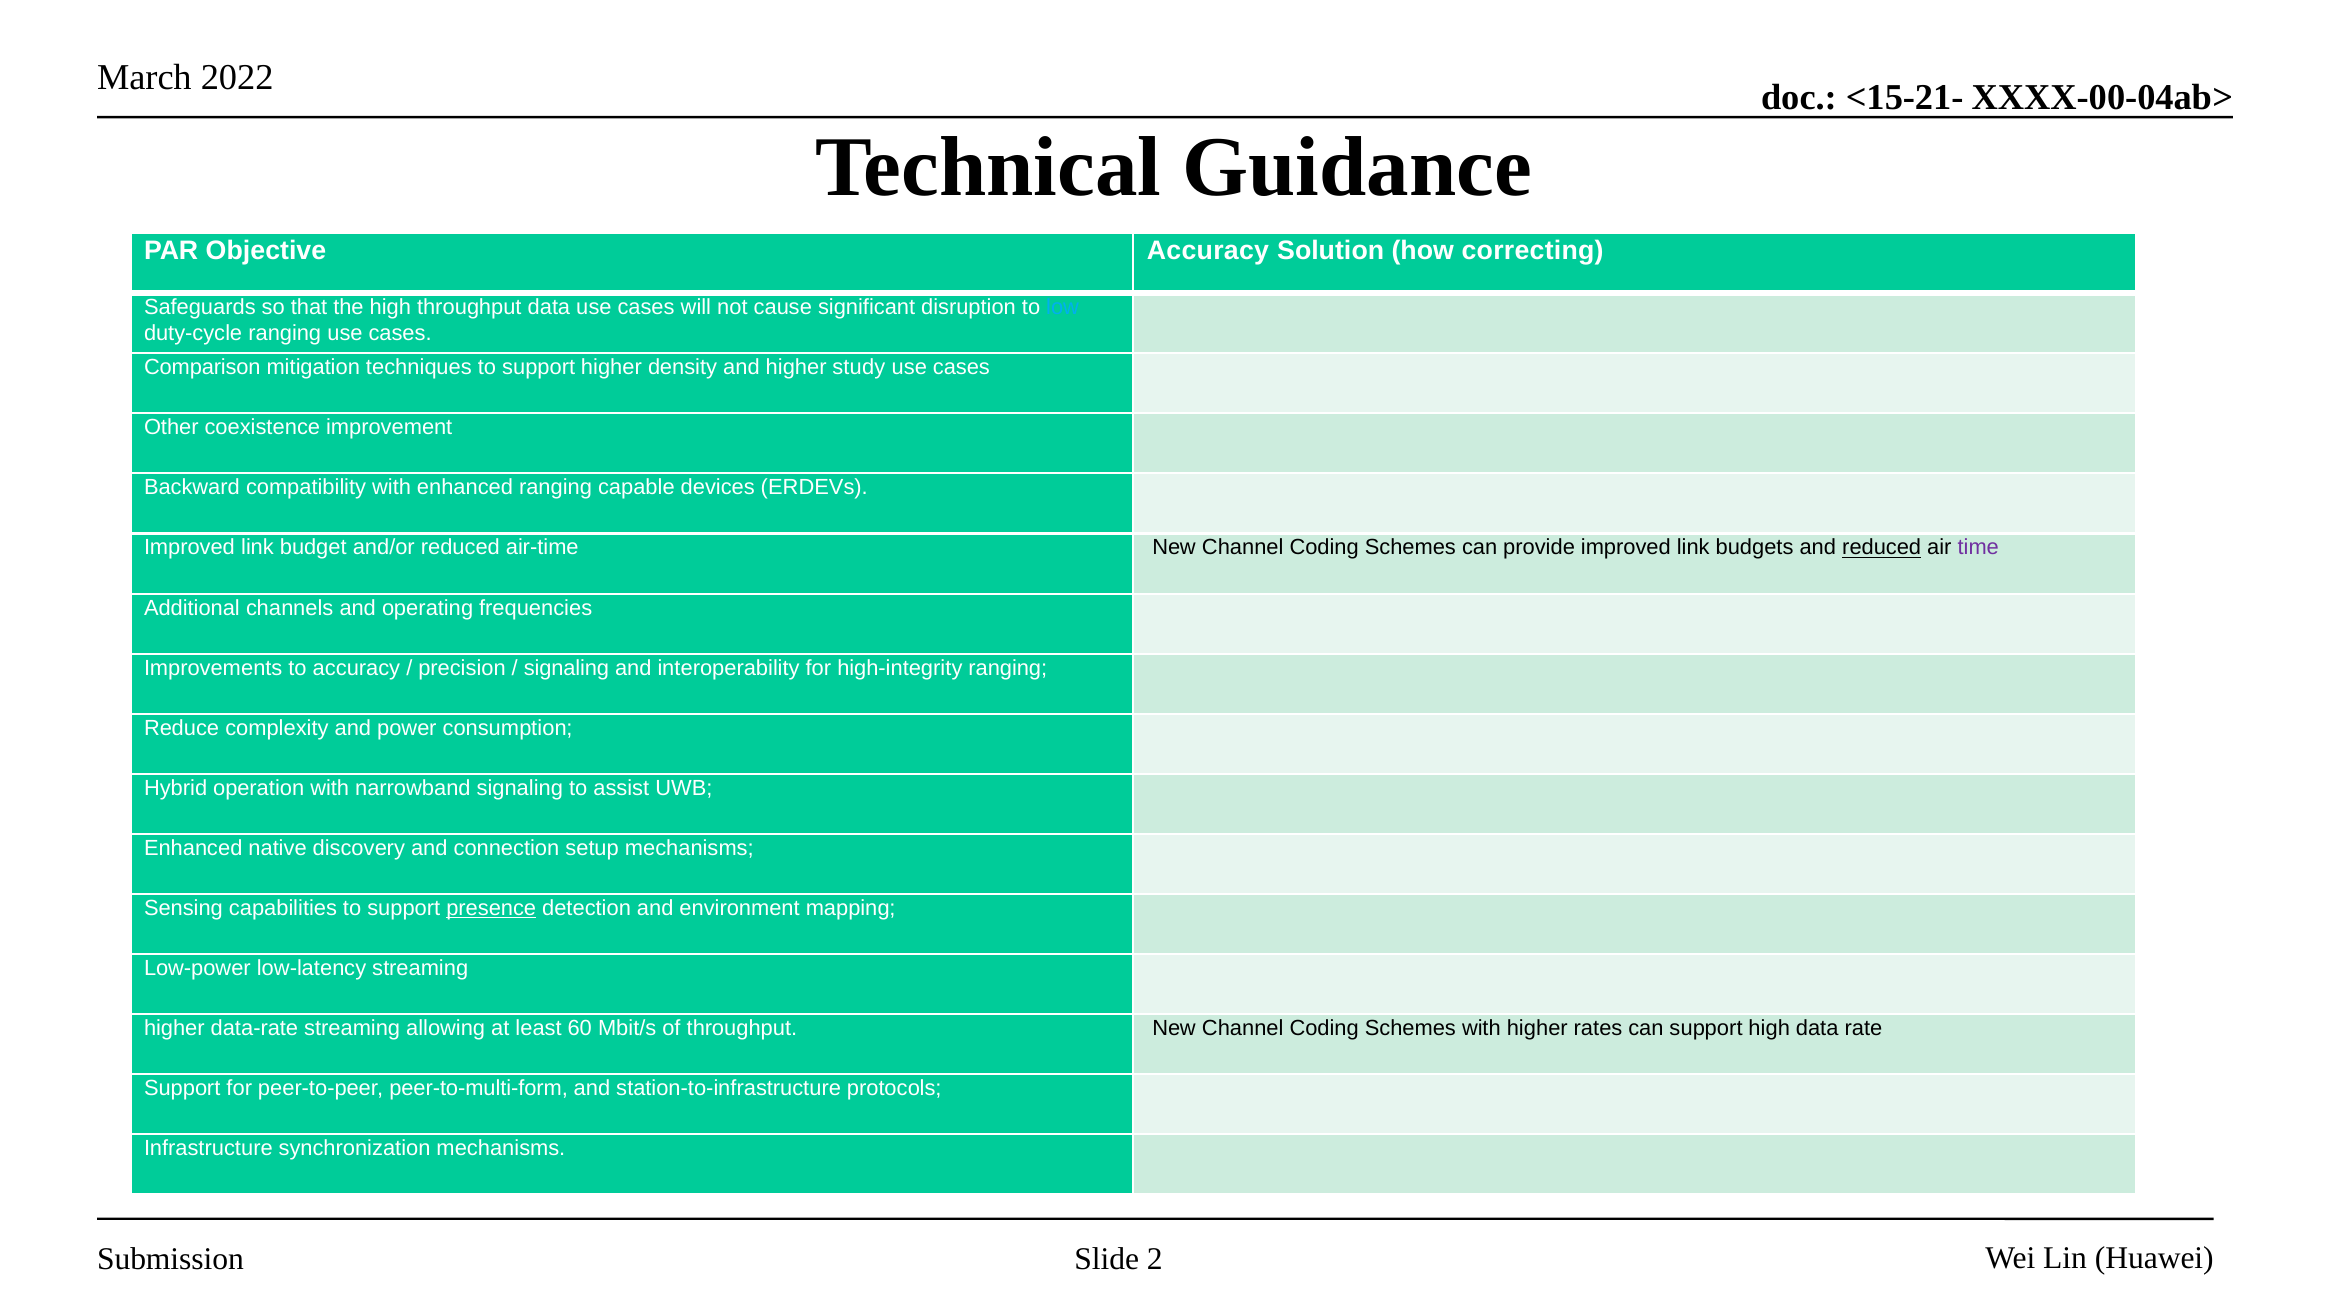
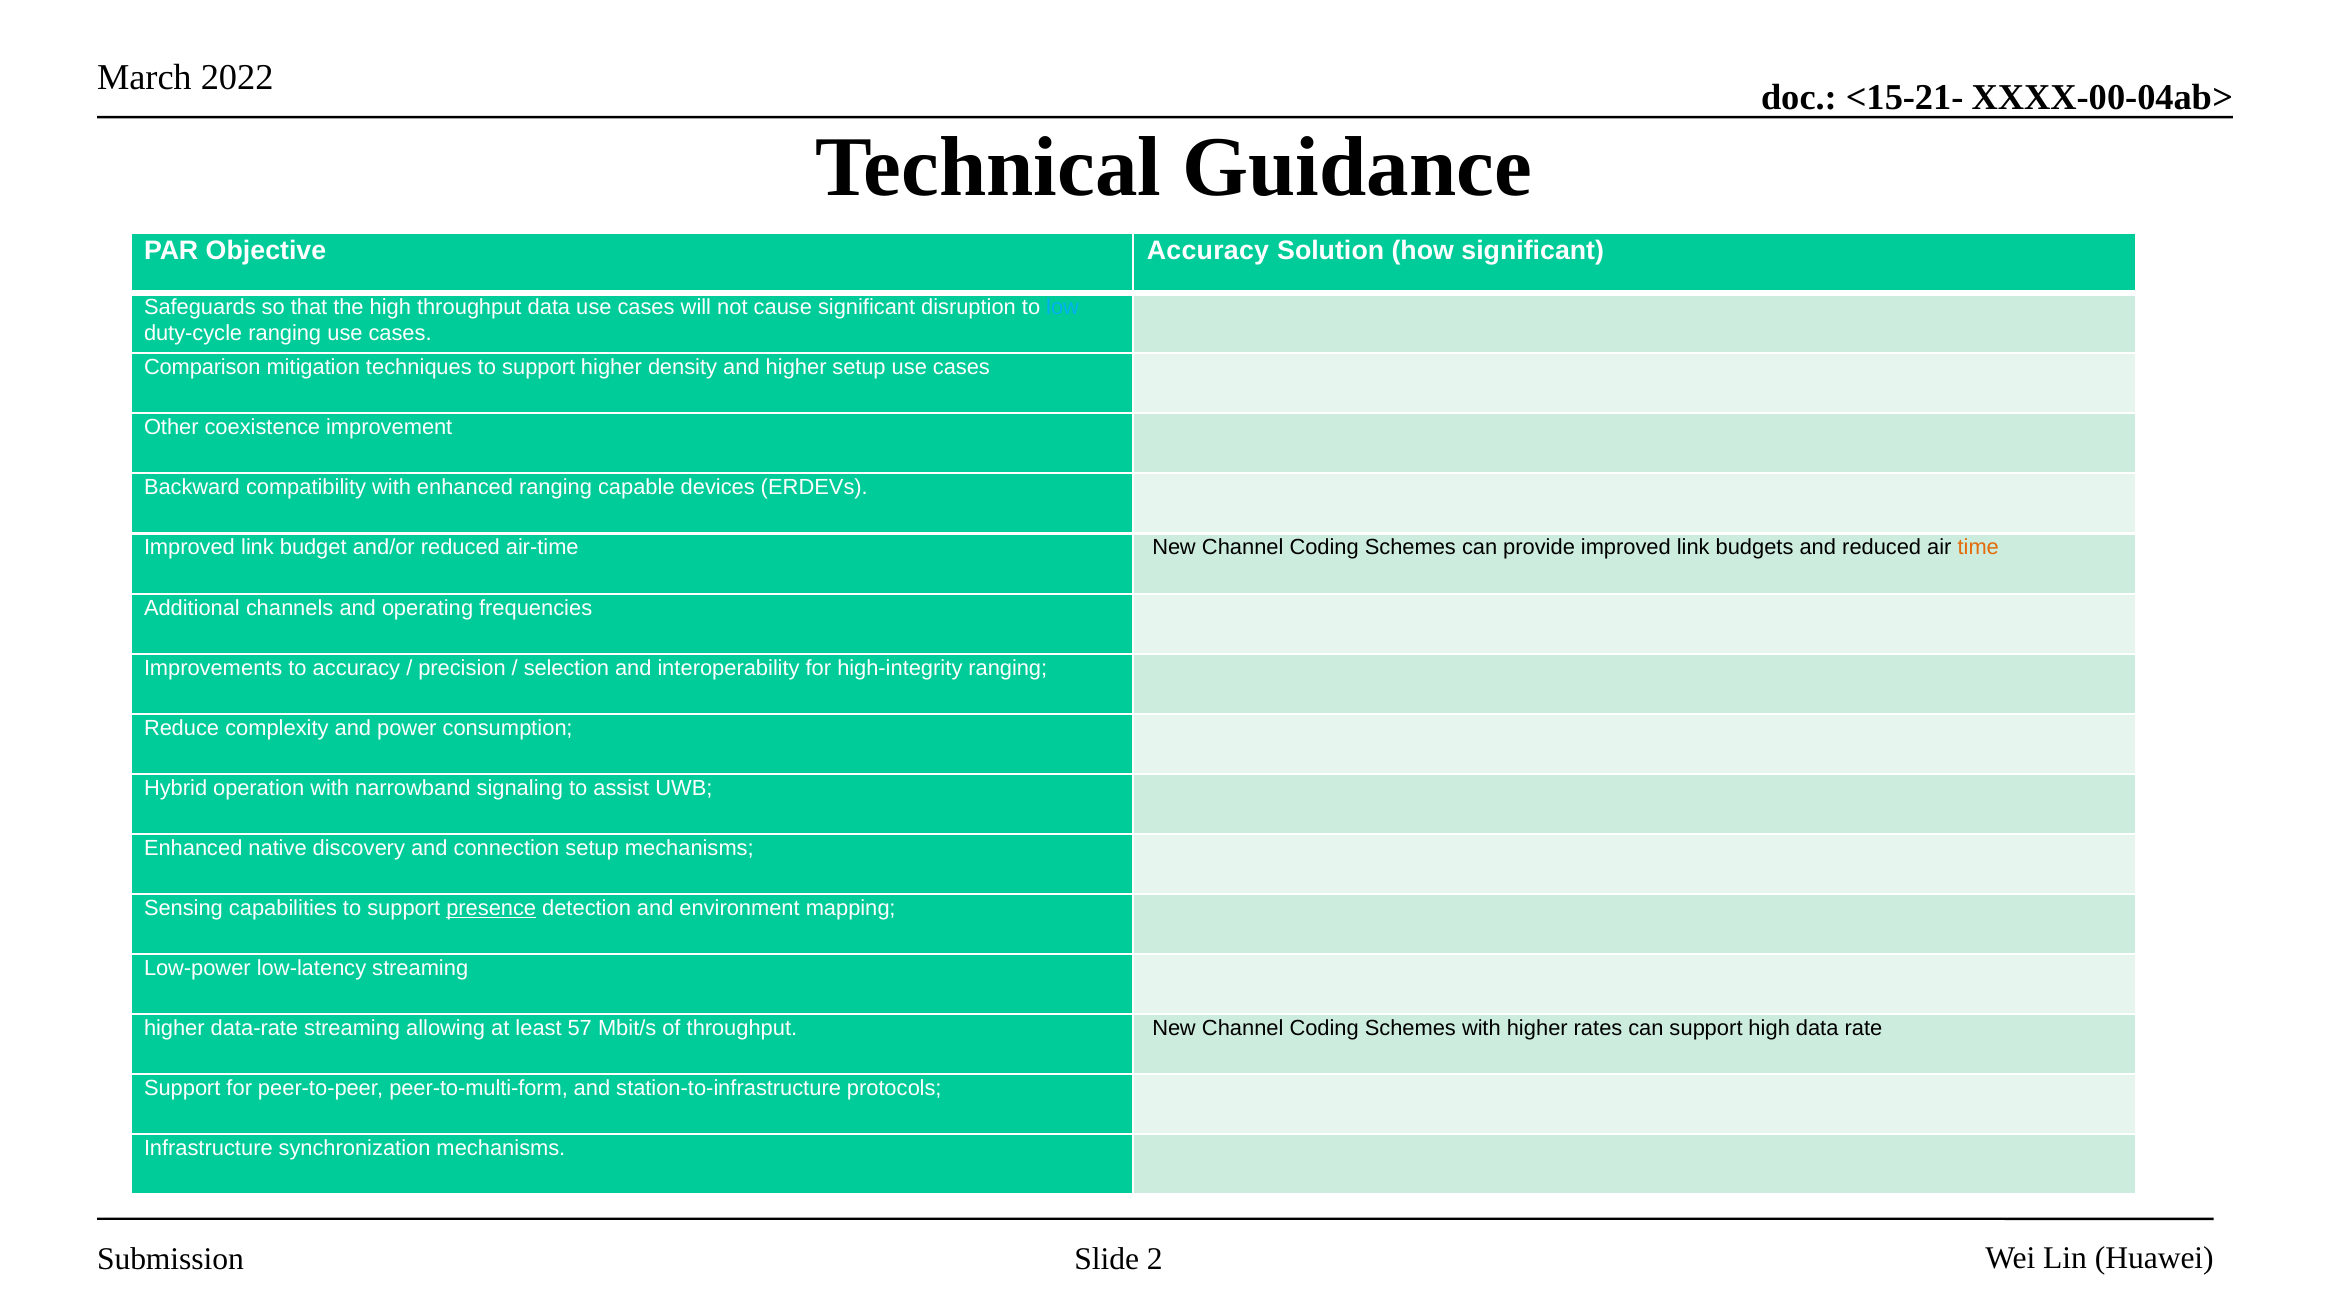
how correcting: correcting -> significant
higher study: study -> setup
reduced at (1882, 548) underline: present -> none
time colour: purple -> orange
signaling at (566, 668): signaling -> selection
60: 60 -> 57
